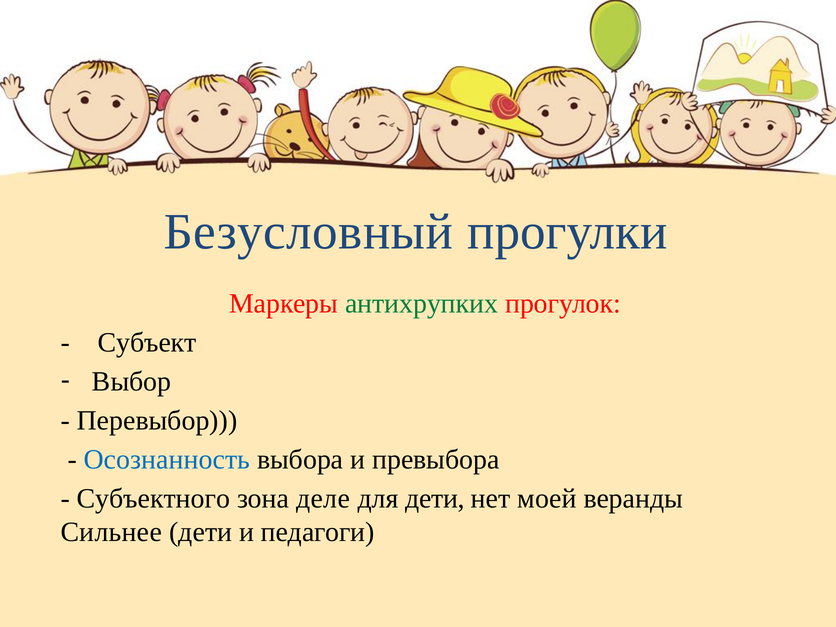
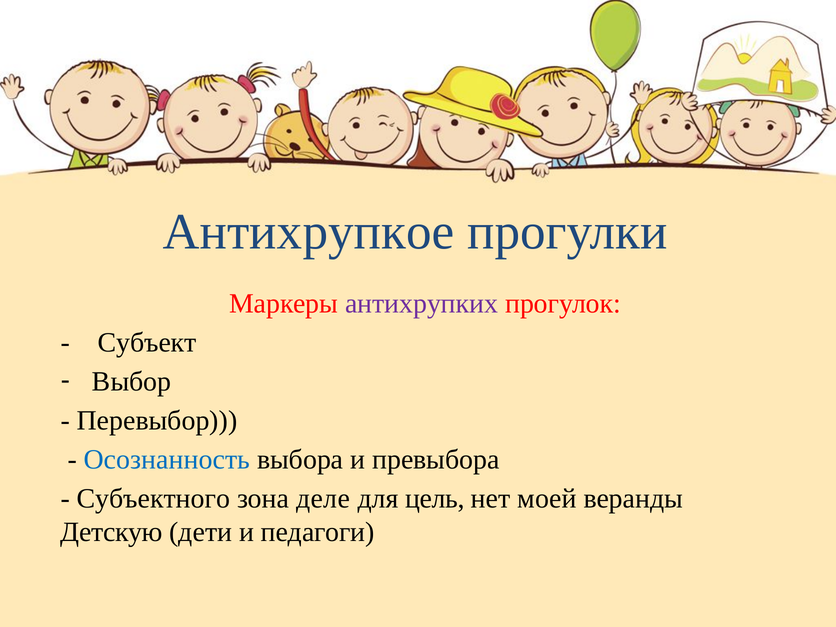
Безусловный: Безусловный -> Антихрупкое
антихрупких colour: green -> purple
для дети: дети -> цель
Сильнее: Сильнее -> Детскую
